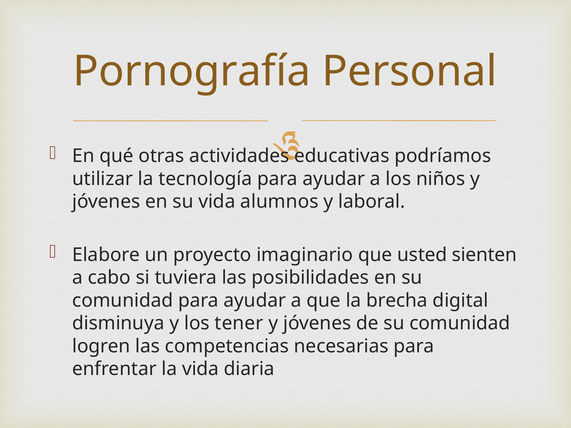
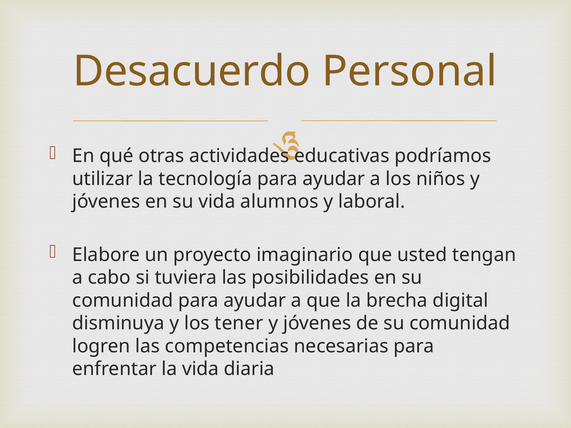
Pornografía: Pornografía -> Desacuerdo
sienten: sienten -> tengan
